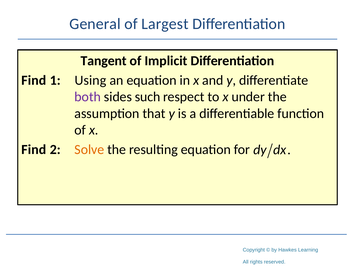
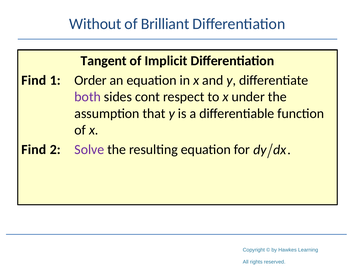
General: General -> Without
Largest: Largest -> Brilliant
Using: Using -> Order
such: such -> cont
Solve colour: orange -> purple
